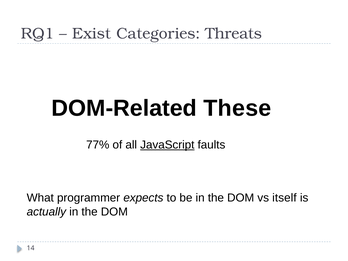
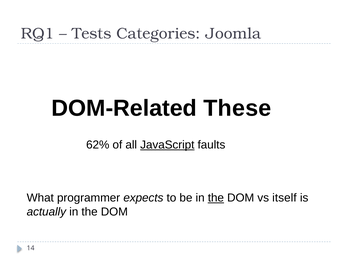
Exist: Exist -> Tests
Threats: Threats -> Joomla
77%: 77% -> 62%
the at (216, 198) underline: none -> present
